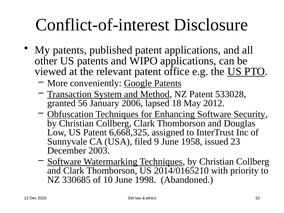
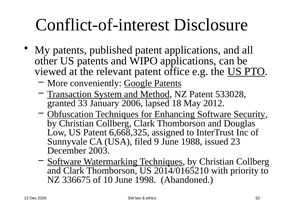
56: 56 -> 33
1958: 1958 -> 1988
330685: 330685 -> 336675
